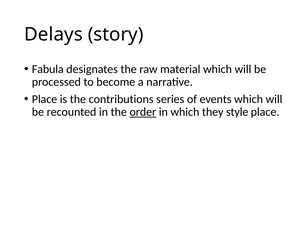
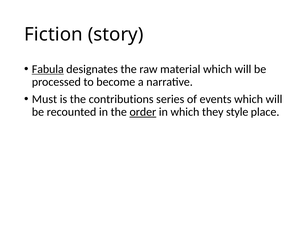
Delays: Delays -> Fiction
Fabula underline: none -> present
Place at (45, 99): Place -> Must
